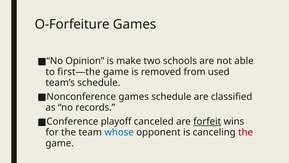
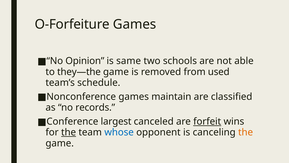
make: make -> same
first—the: first—the -> they—the
games schedule: schedule -> maintain
playoff: playoff -> largest
the at (69, 132) underline: none -> present
the at (246, 132) colour: red -> orange
